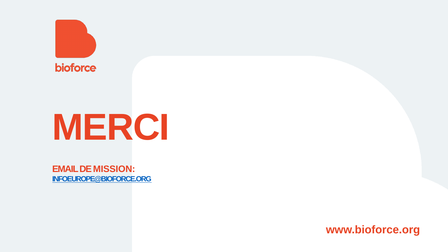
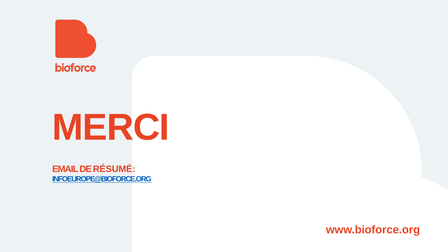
MISSION: MISSION -> RÉSUMÉ
